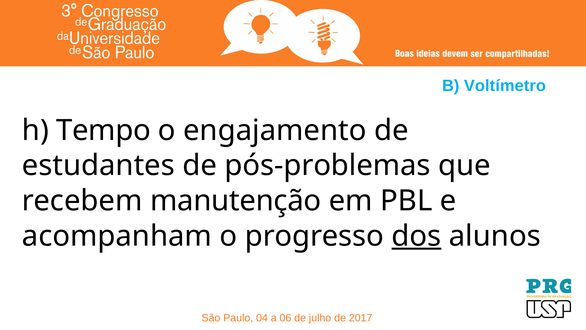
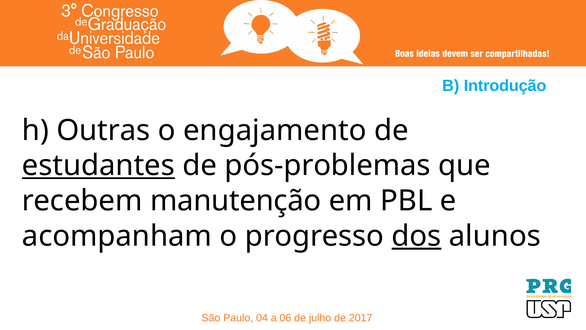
Voltímetro: Voltímetro -> Introdução
Tempo: Tempo -> Outras
estudantes underline: none -> present
